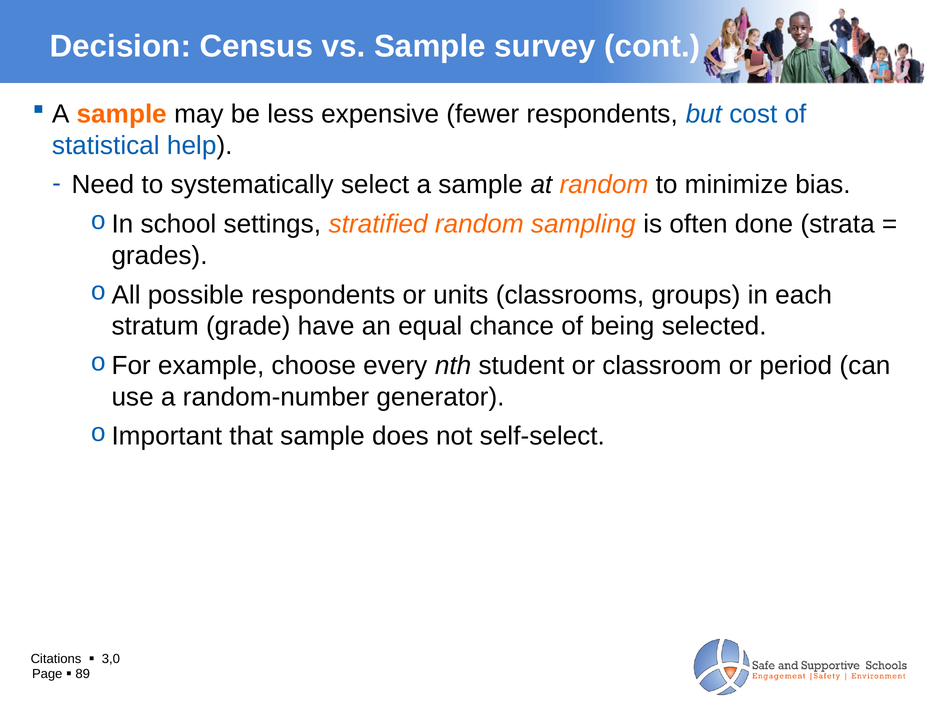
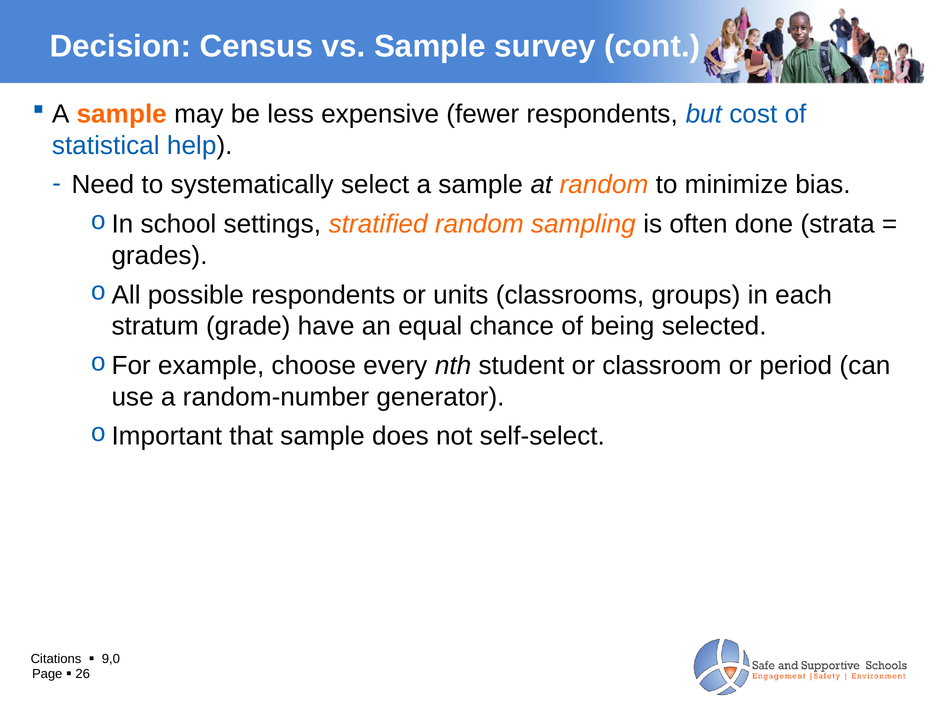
3,0: 3,0 -> 9,0
89: 89 -> 26
